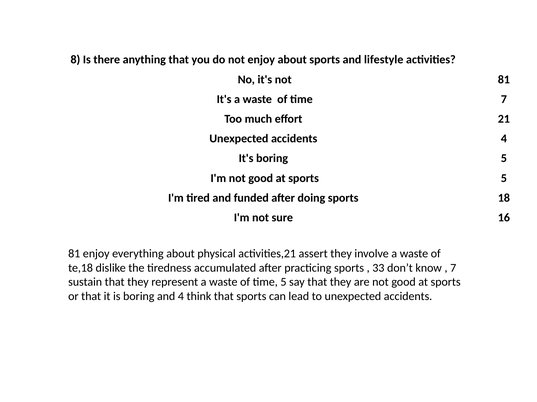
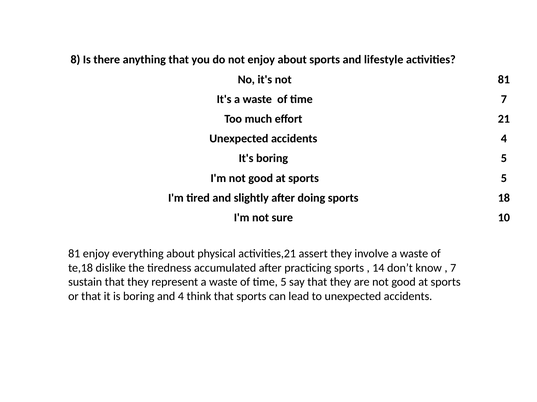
funded: funded -> slightly
16: 16 -> 10
33: 33 -> 14
